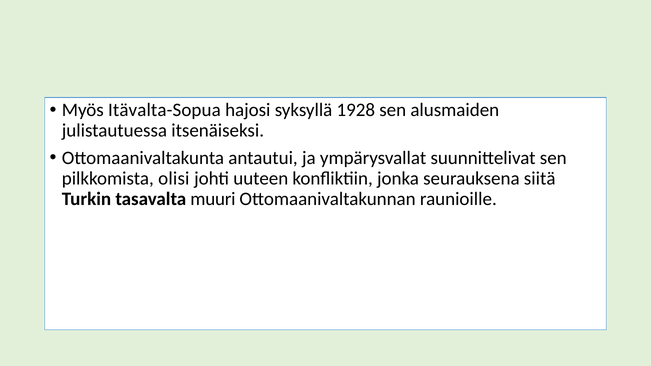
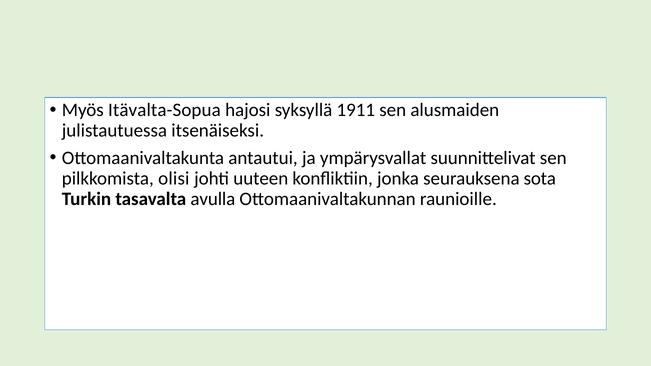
1928: 1928 -> 1911
siitä: siitä -> sota
muuri: muuri -> avulla
